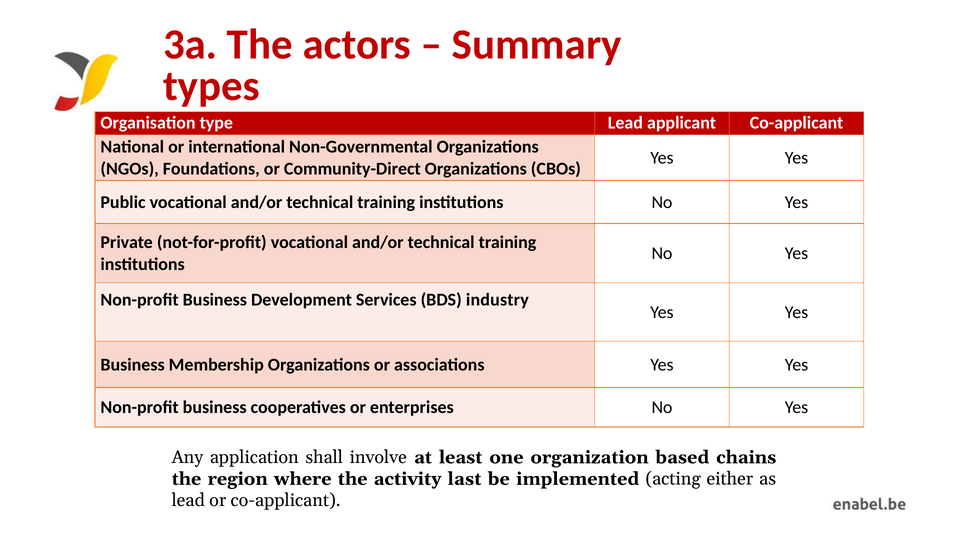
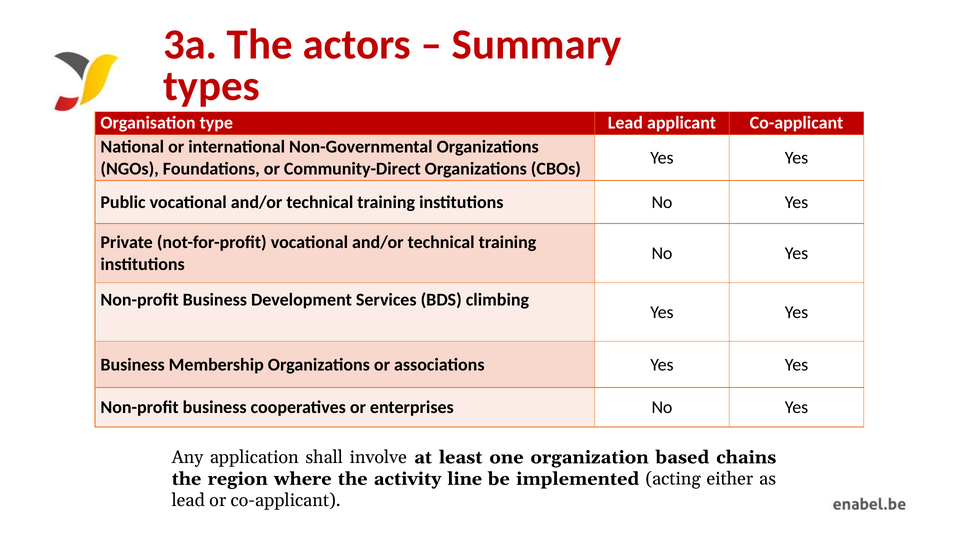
industry: industry -> climbing
last: last -> line
